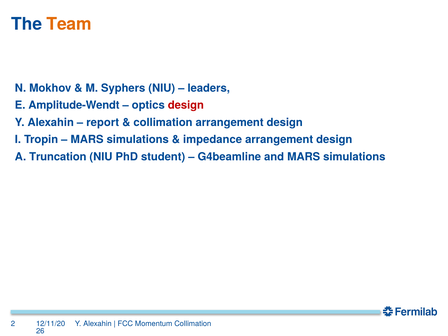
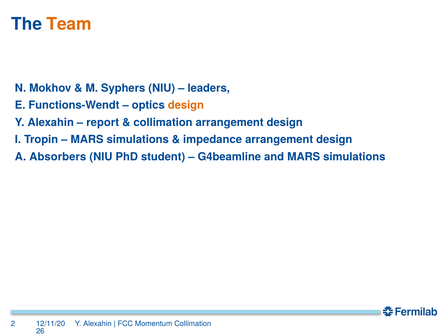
Amplitude-Wendt: Amplitude-Wendt -> Functions-Wendt
design at (186, 105) colour: red -> orange
Truncation: Truncation -> Absorbers
